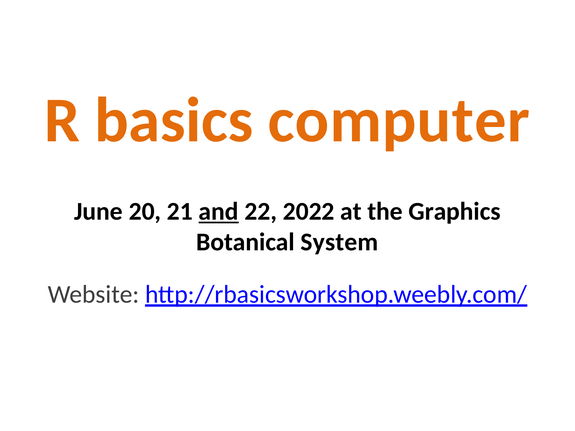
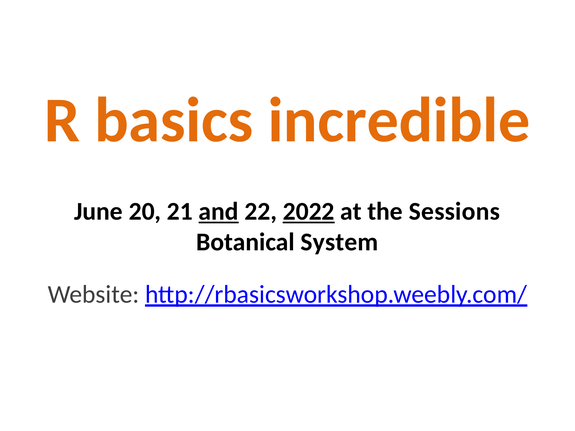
computer: computer -> incredible
2022 underline: none -> present
Graphics: Graphics -> Sessions
